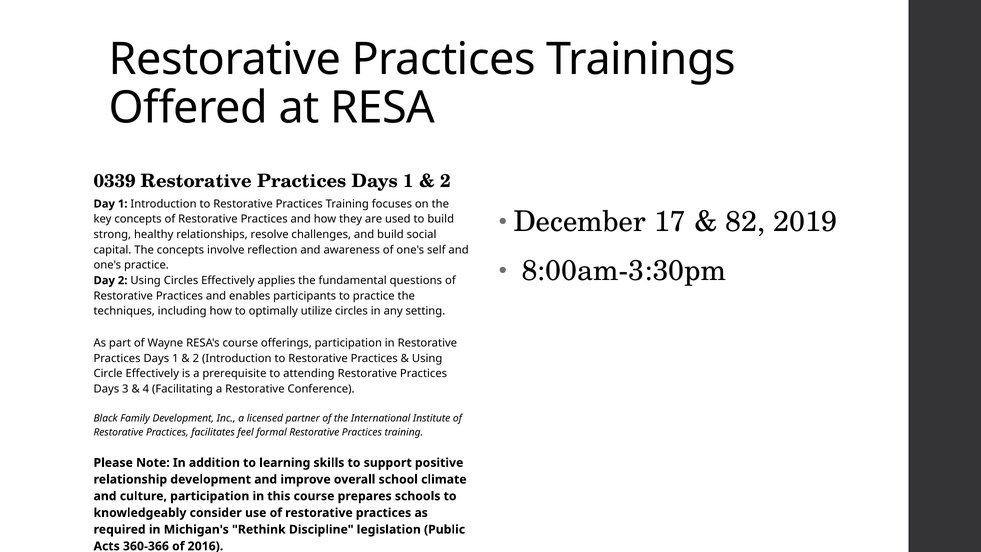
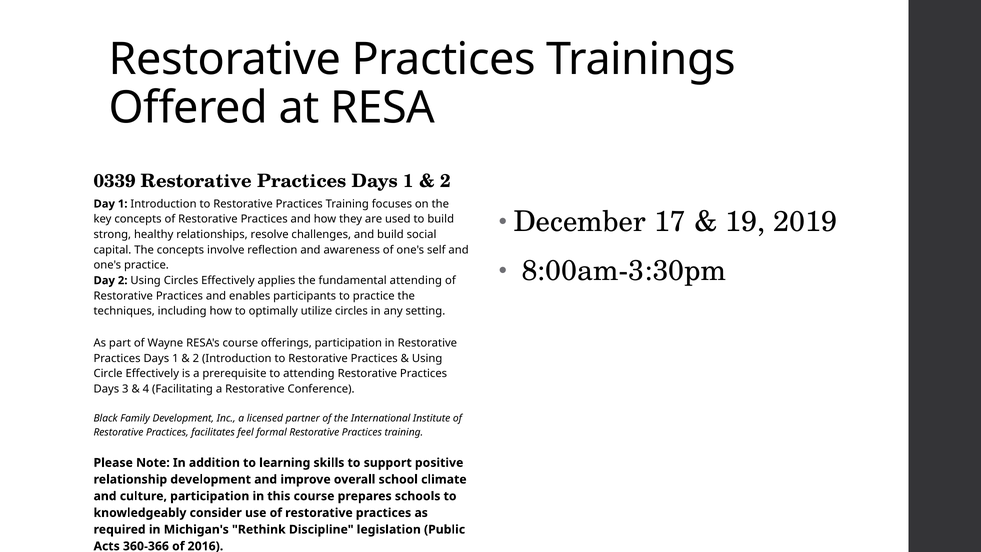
82: 82 -> 19
fundamental questions: questions -> attending
